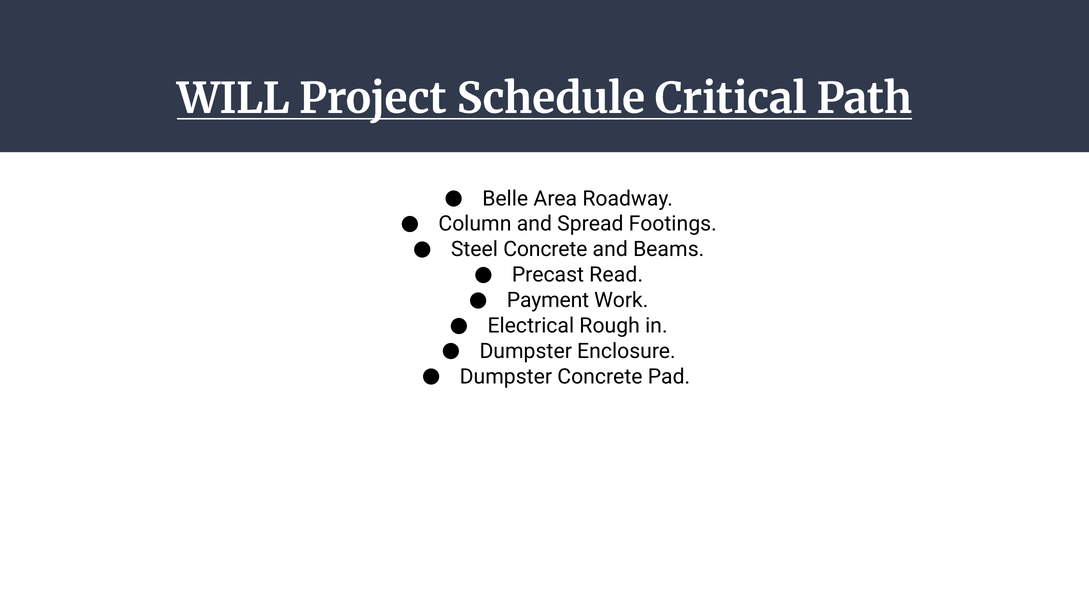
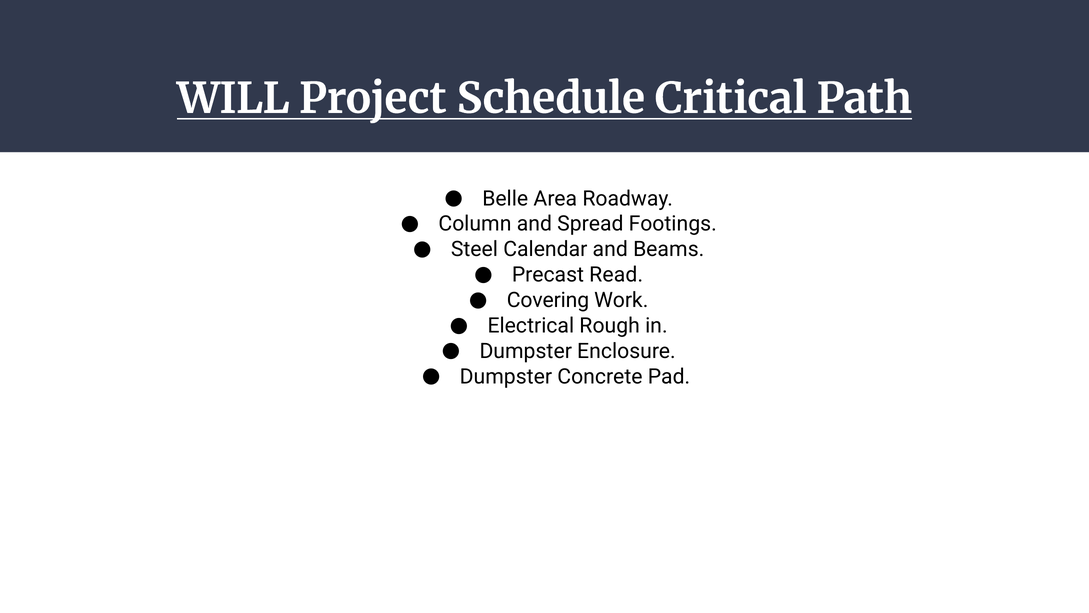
Steel Concrete: Concrete -> Calendar
Payment: Payment -> Covering
